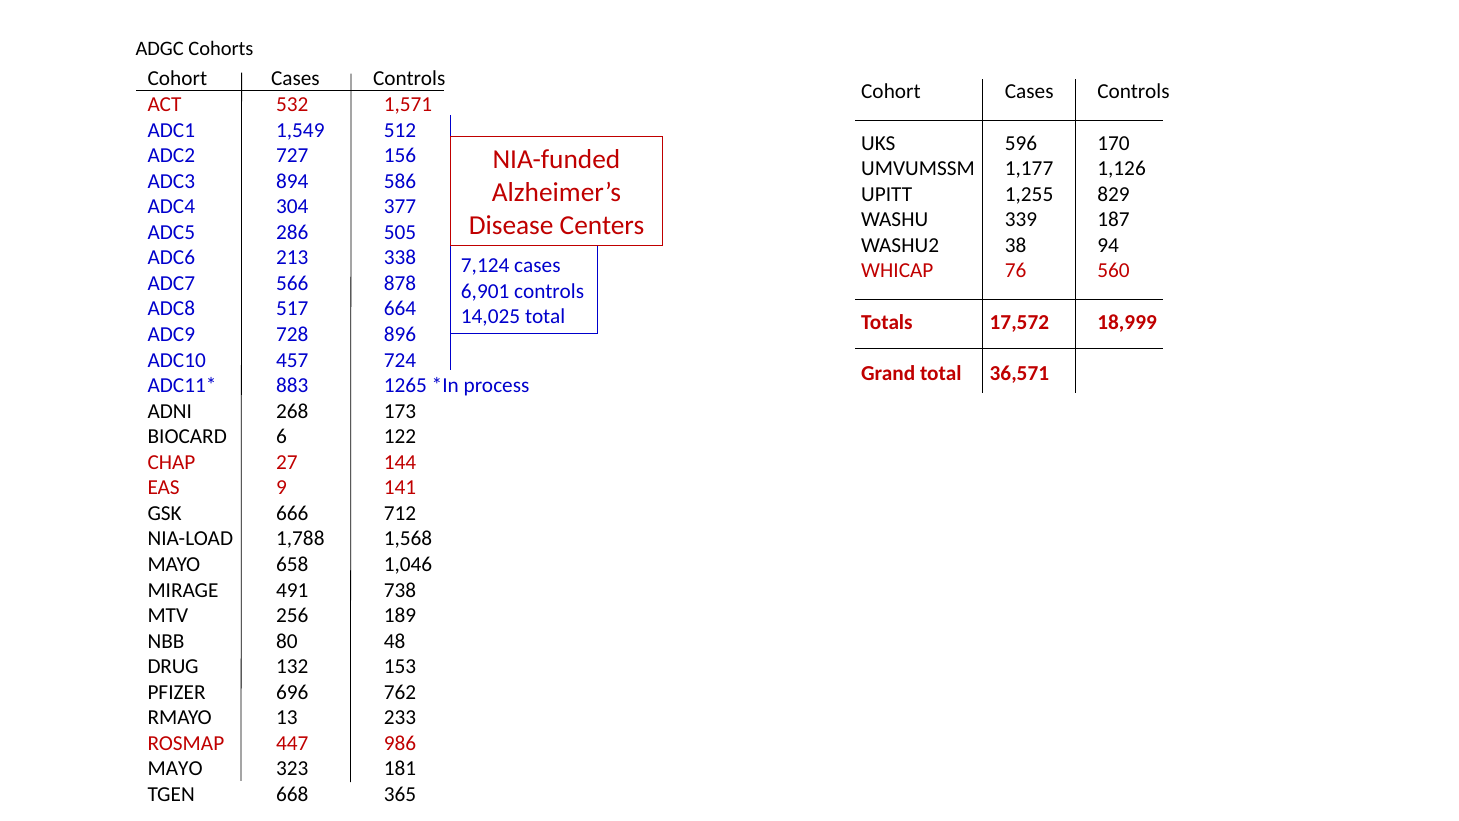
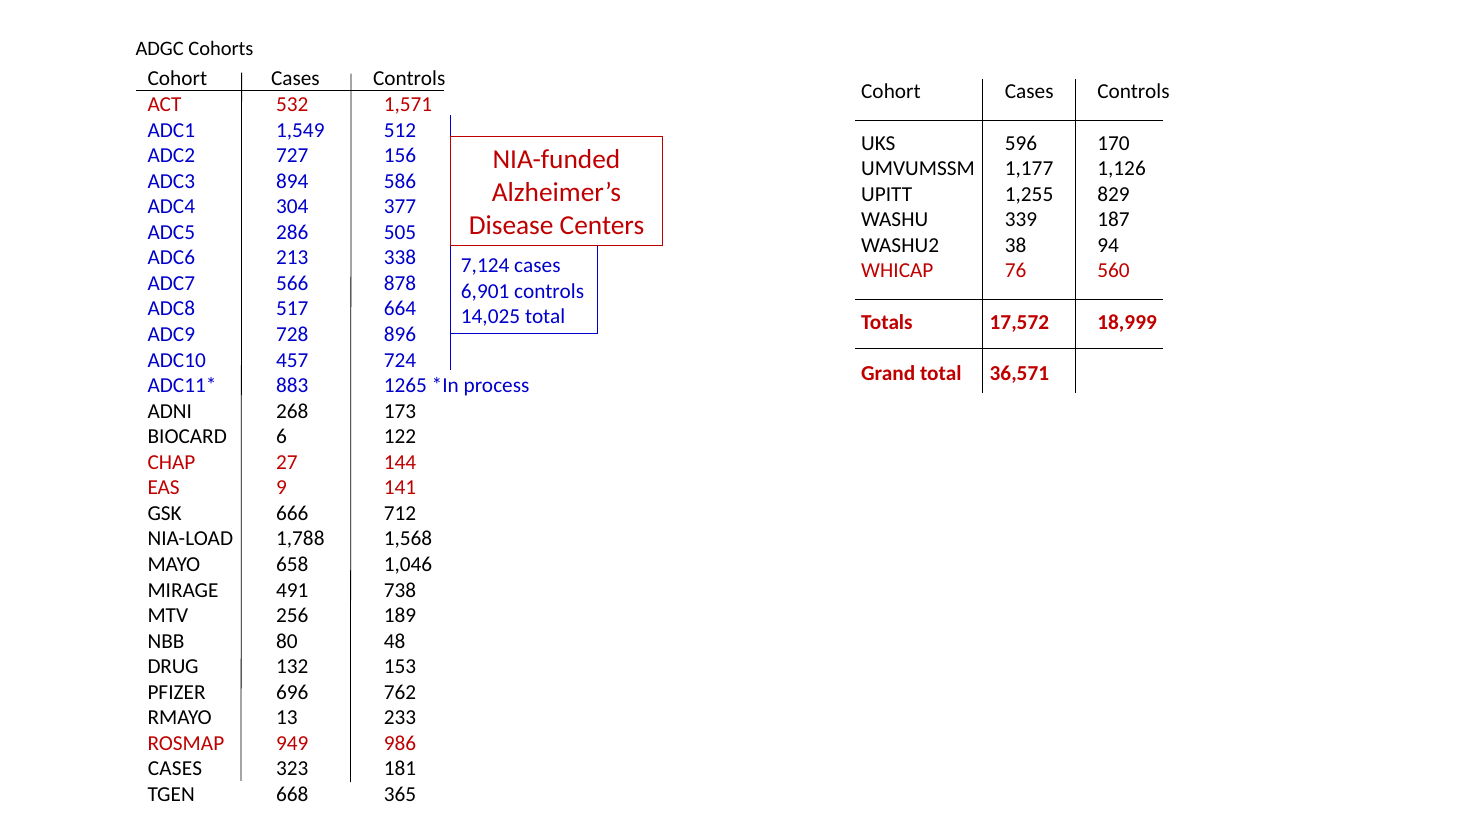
447: 447 -> 949
MAYO at (175, 769): MAYO -> CASES
